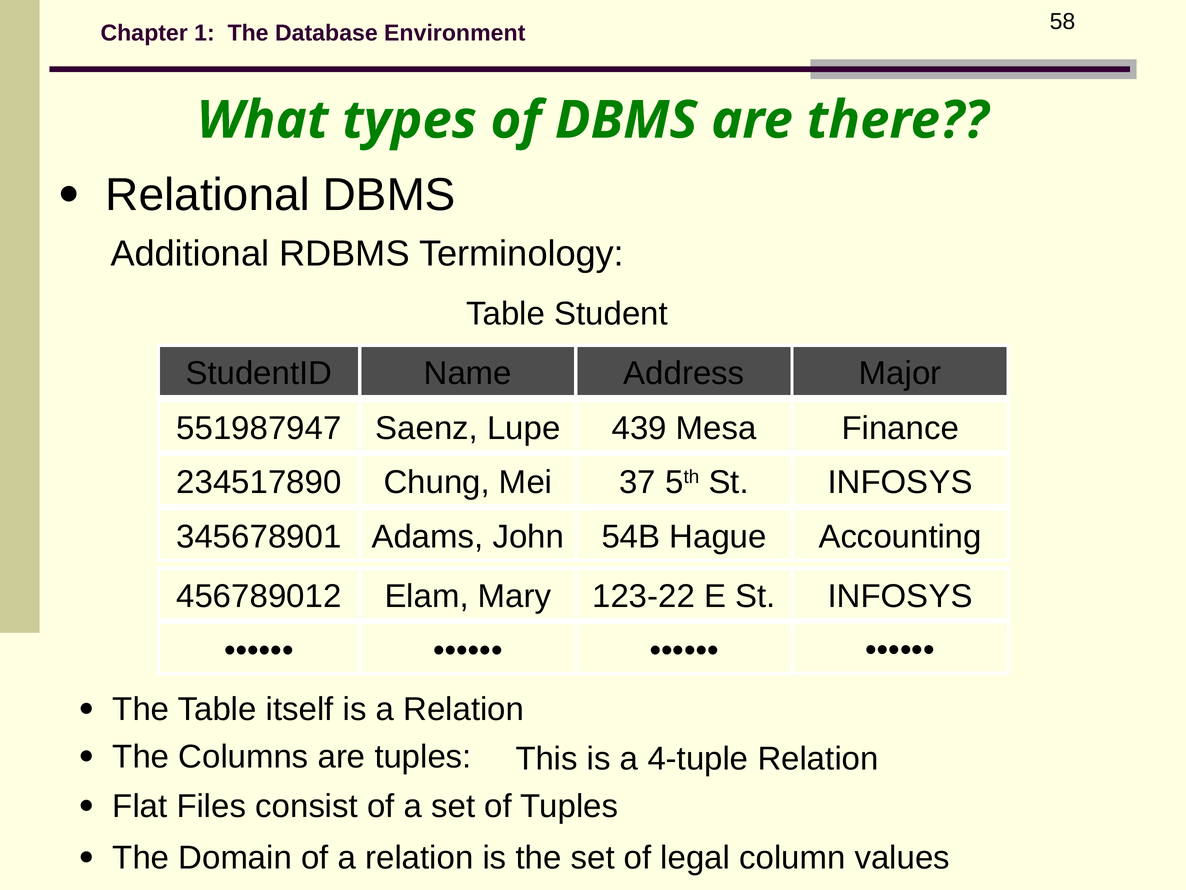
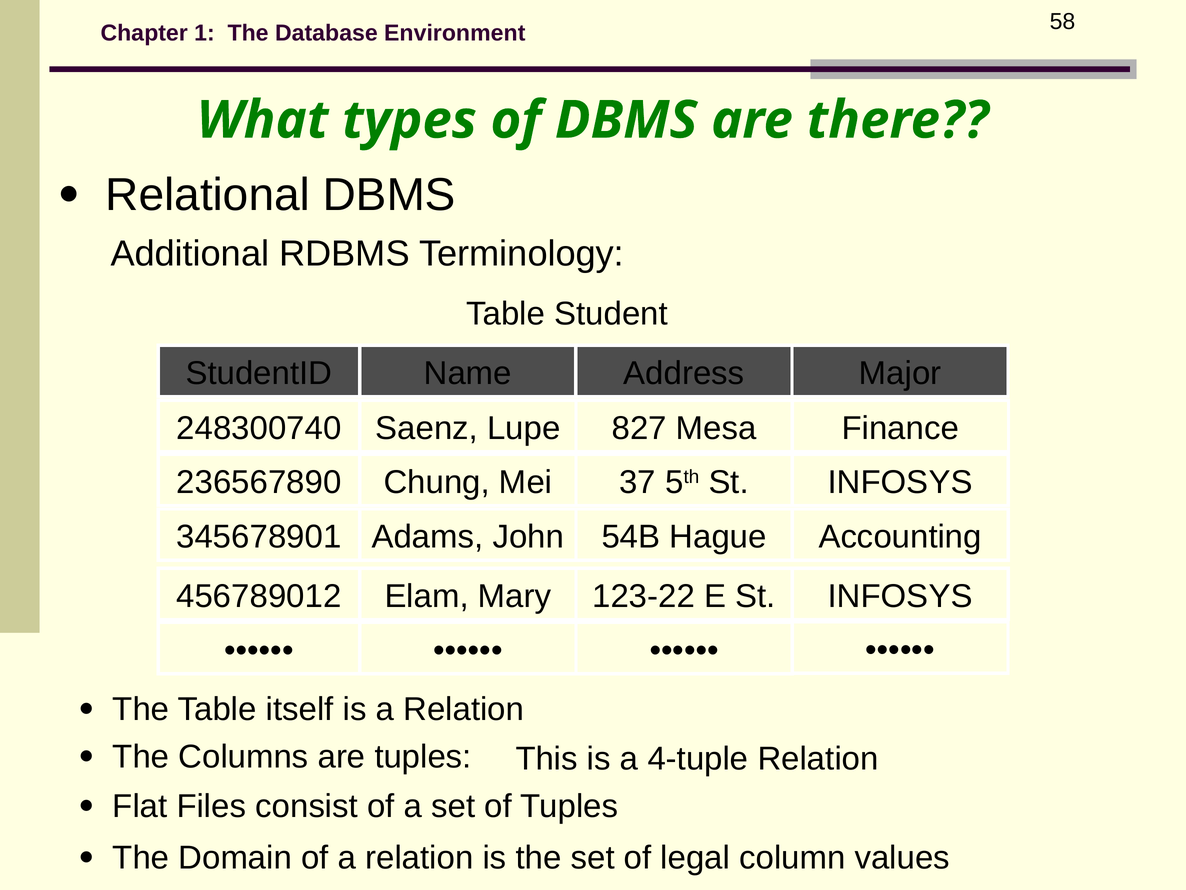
551987947: 551987947 -> 248300740
439: 439 -> 827
234517890: 234517890 -> 236567890
